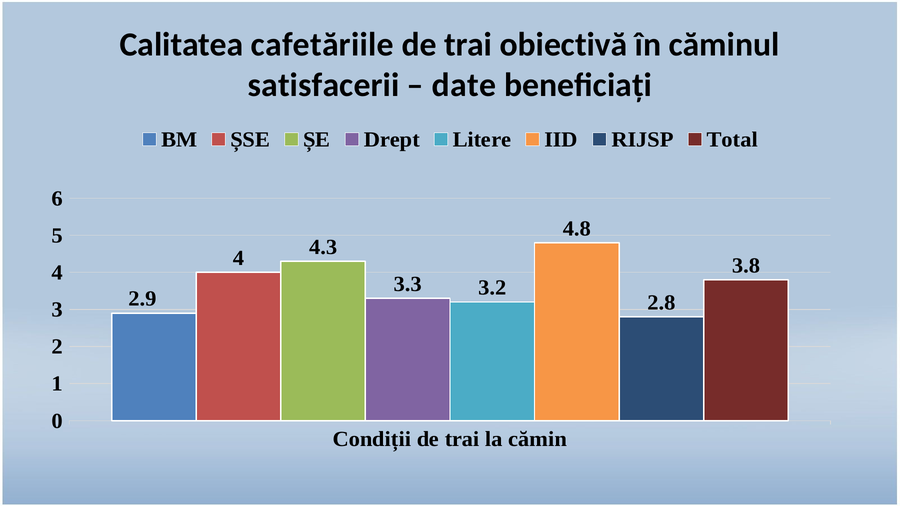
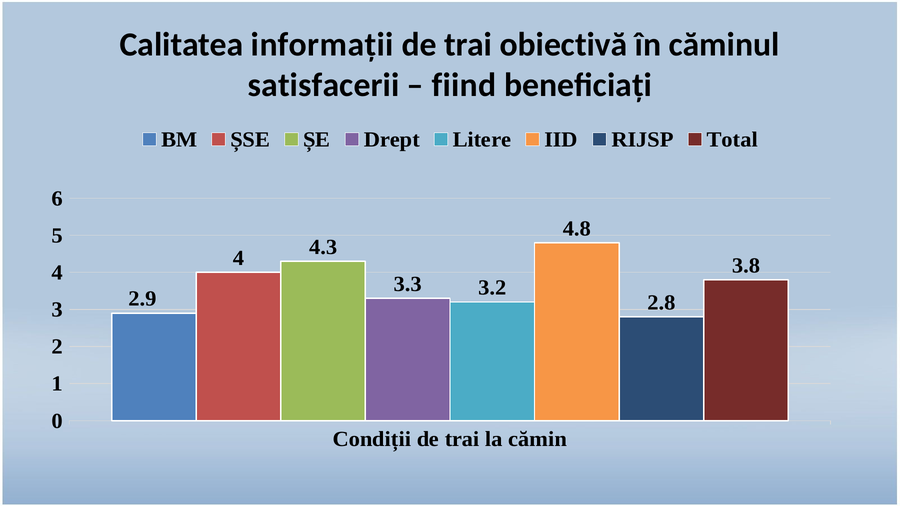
cafetăriile: cafetăriile -> informaţii
date: date -> fiind
